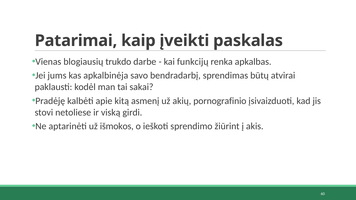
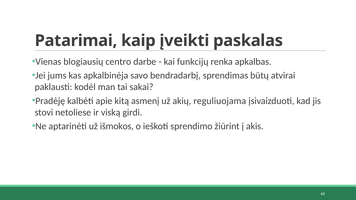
trukdo: trukdo -> centro
pornografinio: pornografinio -> reguliuojama
